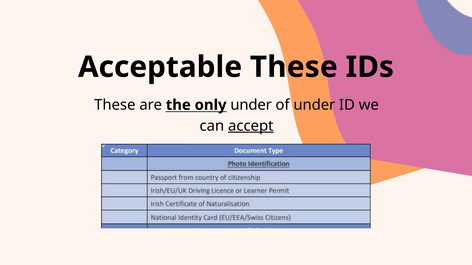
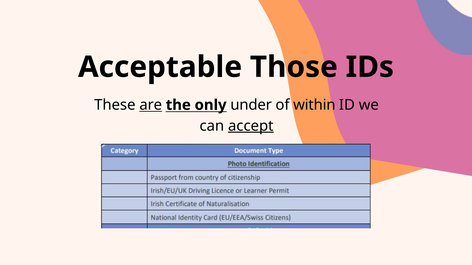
Acceptable These: These -> Those
are underline: none -> present
of under: under -> within
